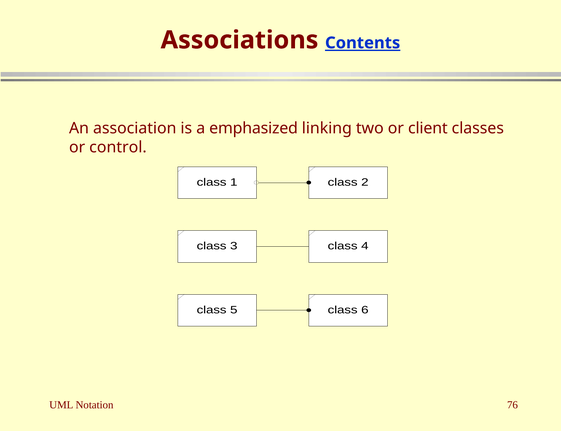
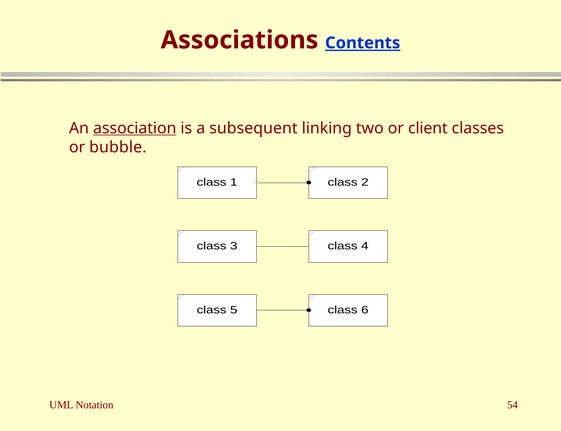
association underline: none -> present
emphasized: emphasized -> subsequent
control: control -> bubble
76: 76 -> 54
